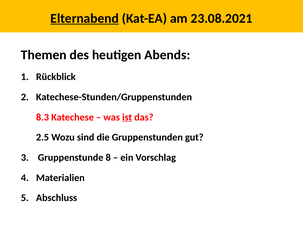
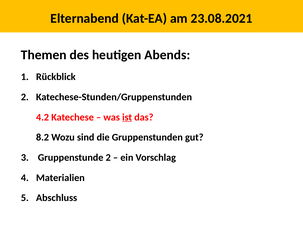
Elternabend underline: present -> none
8.3: 8.3 -> 4.2
2.5: 2.5 -> 8.2
Gruppenstunde 8: 8 -> 2
